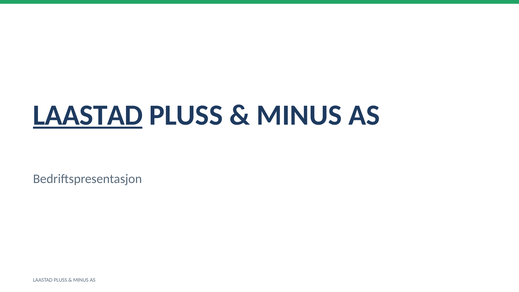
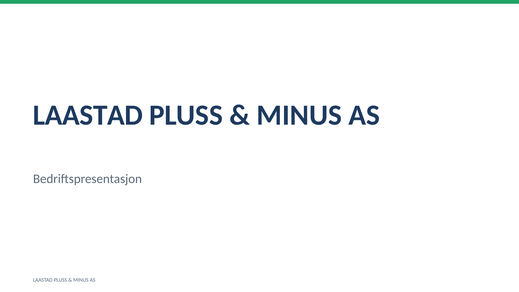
LAASTAD at (88, 115) underline: present -> none
